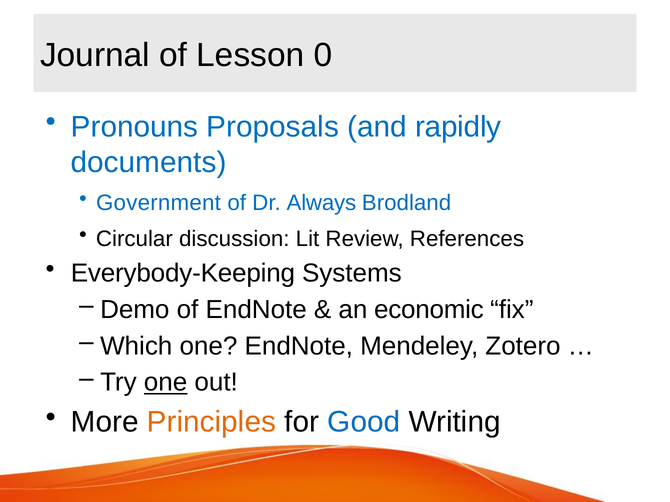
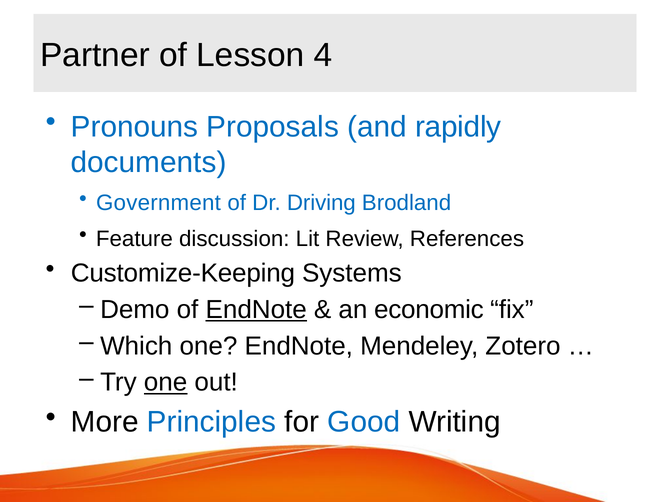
Journal: Journal -> Partner
0: 0 -> 4
Always: Always -> Driving
Circular: Circular -> Feature
Everybody-Keeping: Everybody-Keeping -> Customize-Keeping
EndNote at (256, 310) underline: none -> present
Principles colour: orange -> blue
